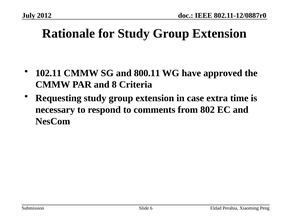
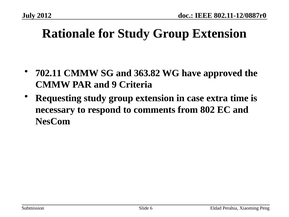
102.11: 102.11 -> 702.11
800.11: 800.11 -> 363.82
8: 8 -> 9
